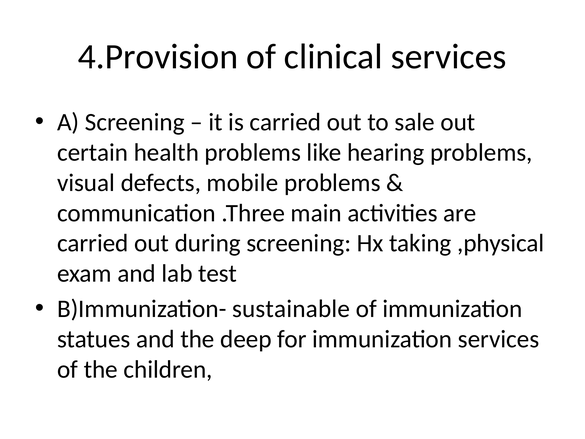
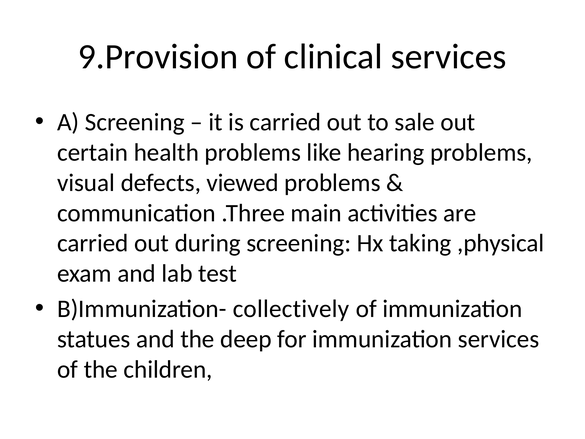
4.Provision: 4.Provision -> 9.Provision
mobile: mobile -> viewed
sustainable: sustainable -> collectively
